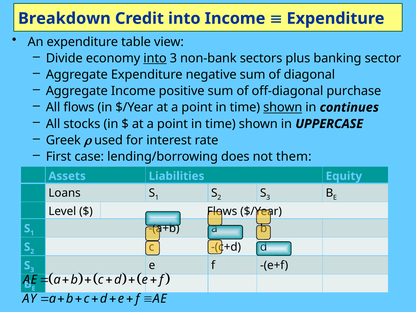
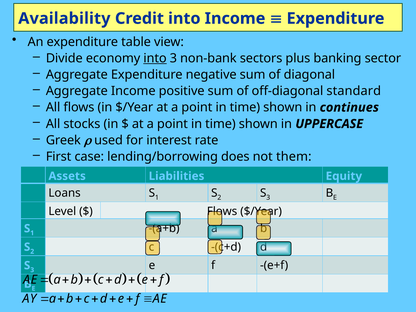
Breakdown: Breakdown -> Availability
purchase: purchase -> standard
shown at (283, 107) underline: present -> none
